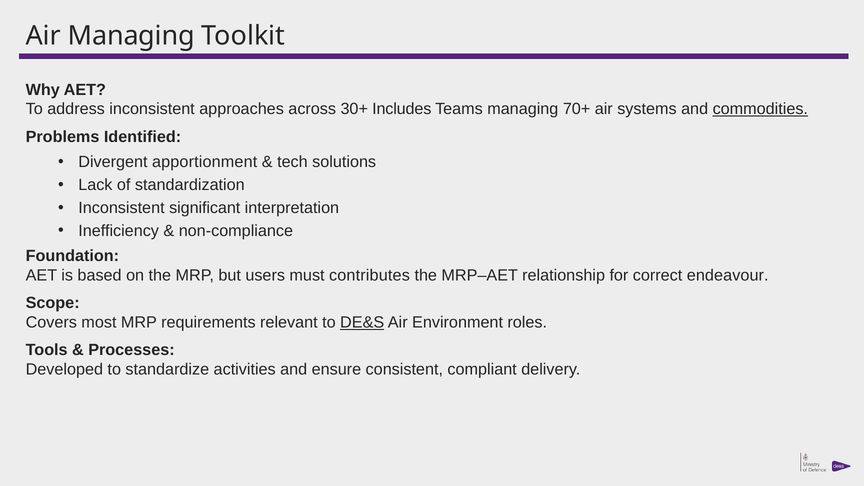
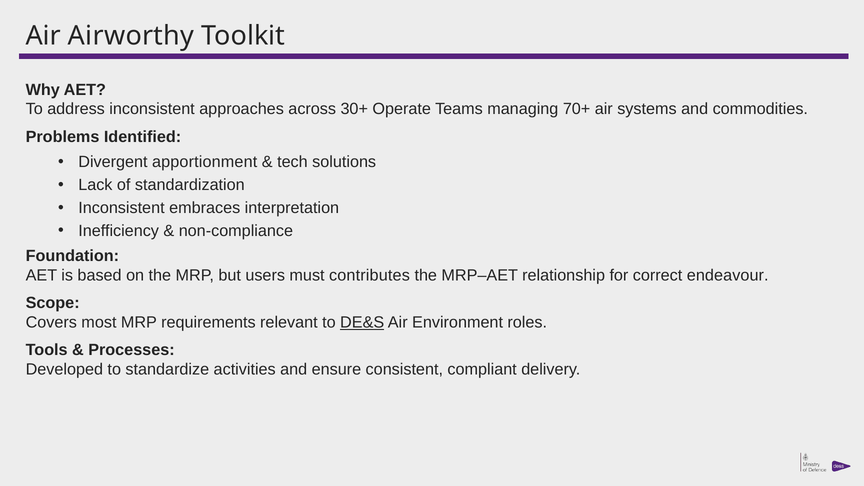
Air Managing: Managing -> Airworthy
Includes: Includes -> Operate
commodities underline: present -> none
significant: significant -> embraces
